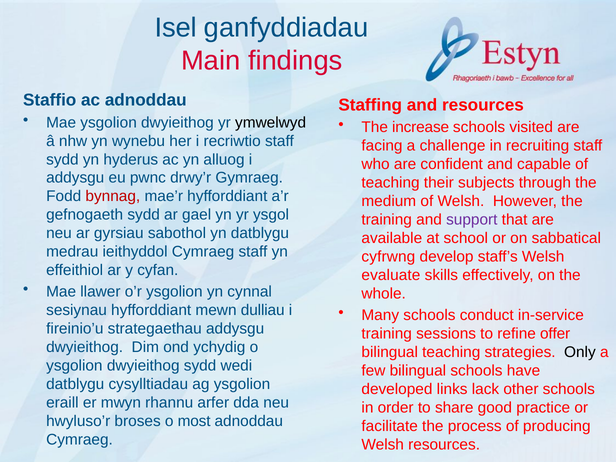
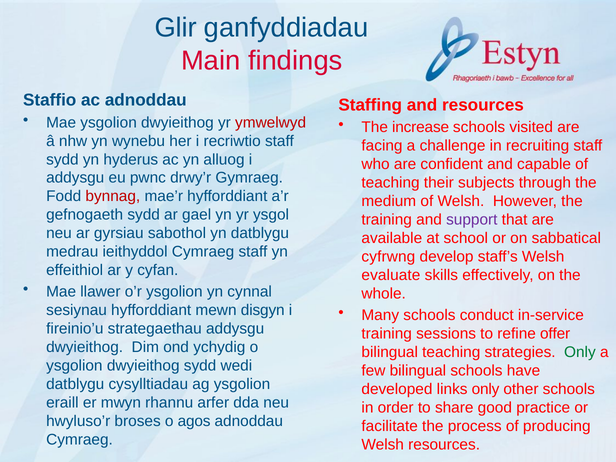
Isel: Isel -> Glir
ymwelwyd colour: black -> red
dulliau: dulliau -> disgyn
Only at (580, 352) colour: black -> green
links lack: lack -> only
most: most -> agos
